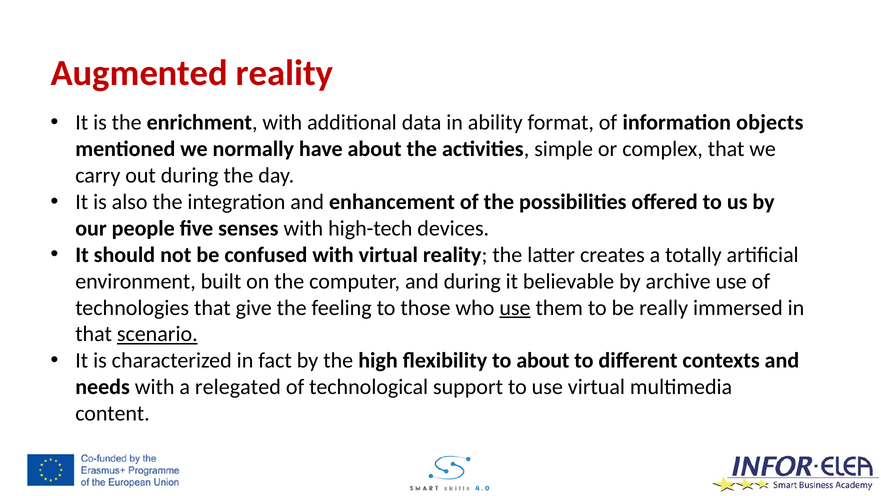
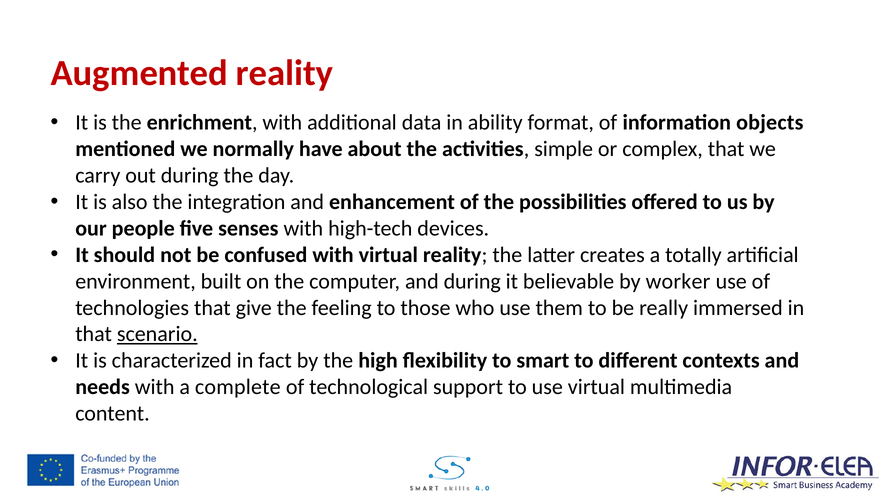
archive: archive -> worker
use at (515, 307) underline: present -> none
to about: about -> smart
relegated: relegated -> complete
